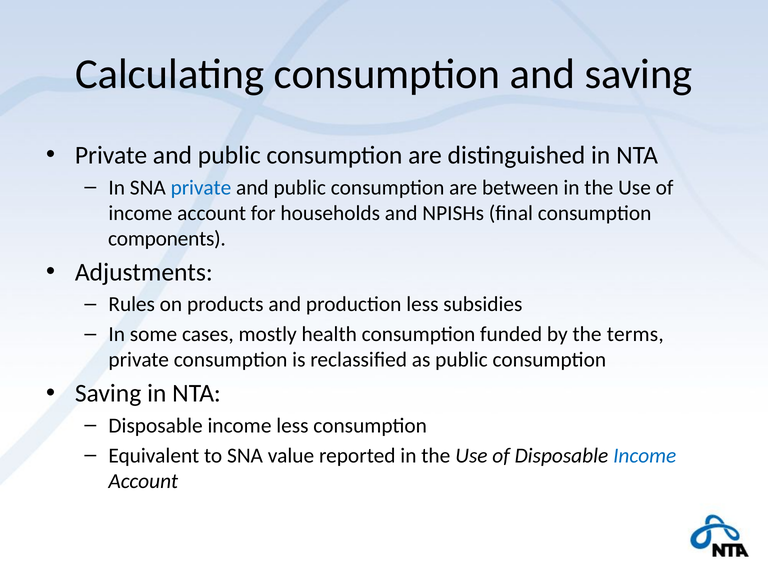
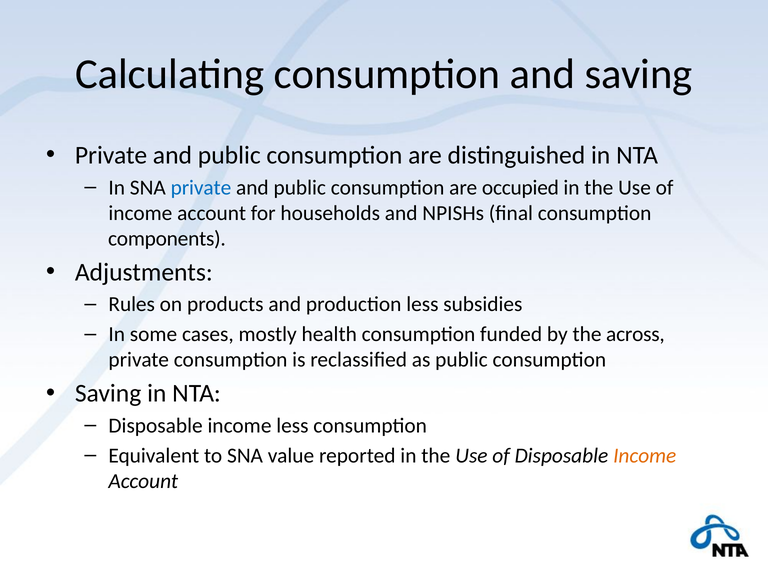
between: between -> occupied
terms: terms -> across
Income at (645, 456) colour: blue -> orange
